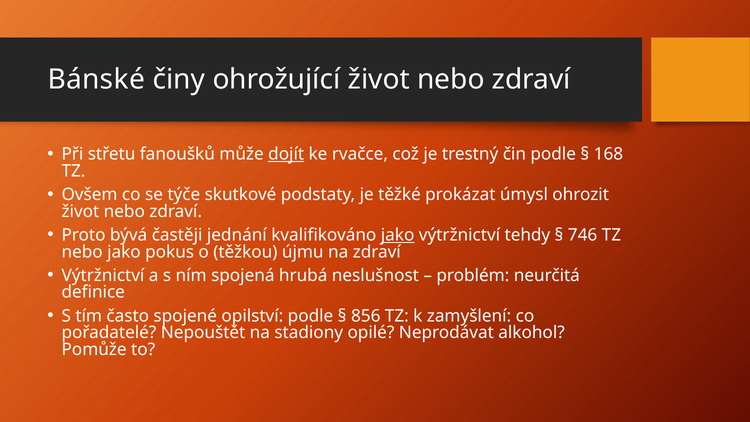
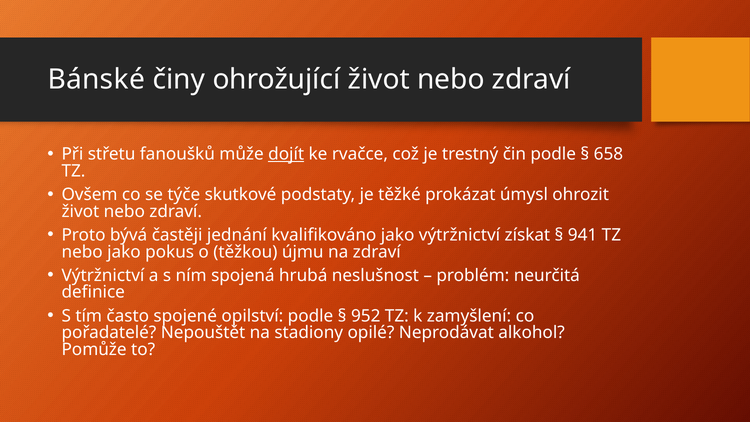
168: 168 -> 658
jako at (398, 235) underline: present -> none
tehdy: tehdy -> získat
746: 746 -> 941
856: 856 -> 952
